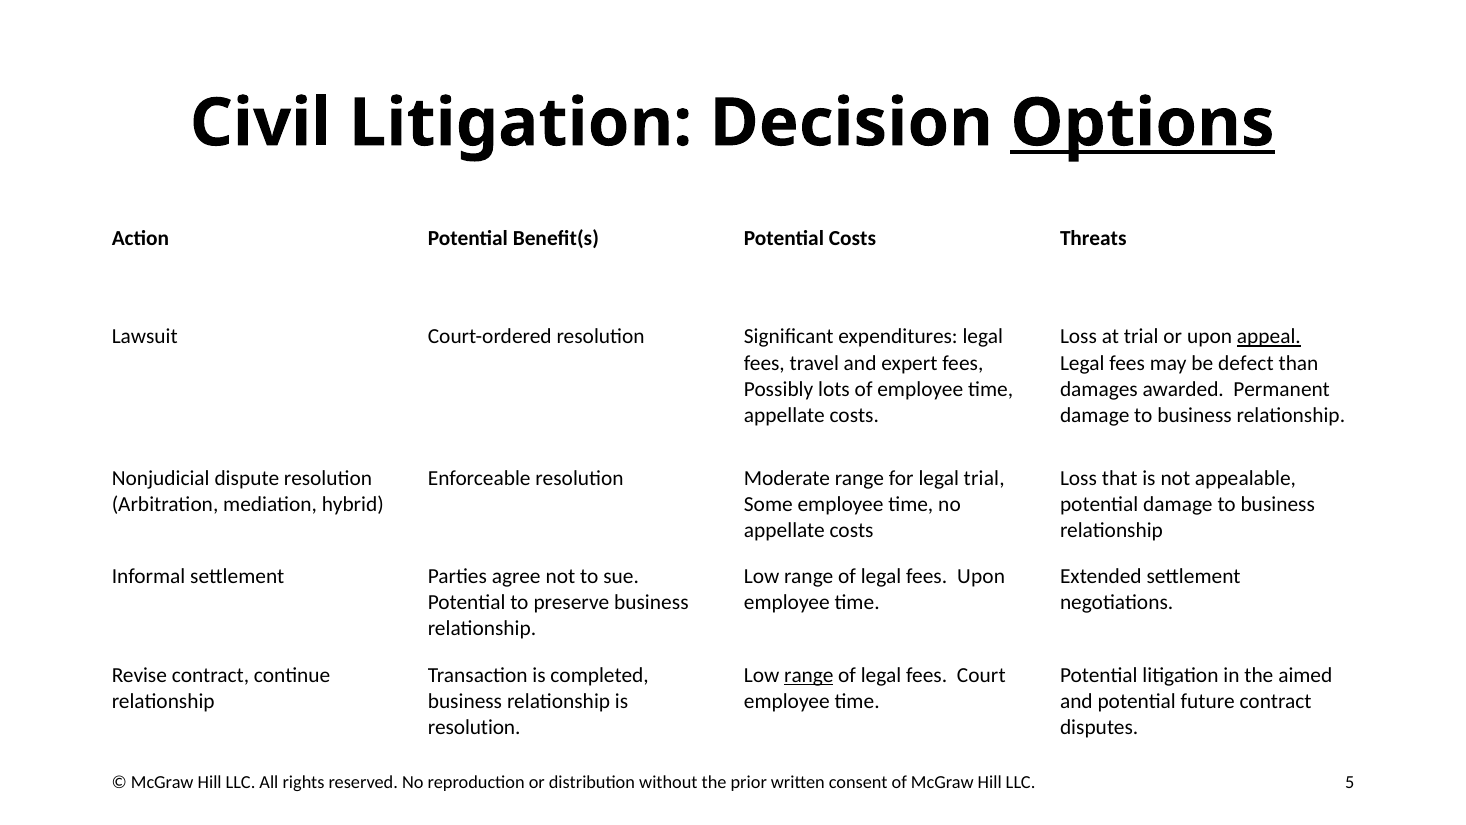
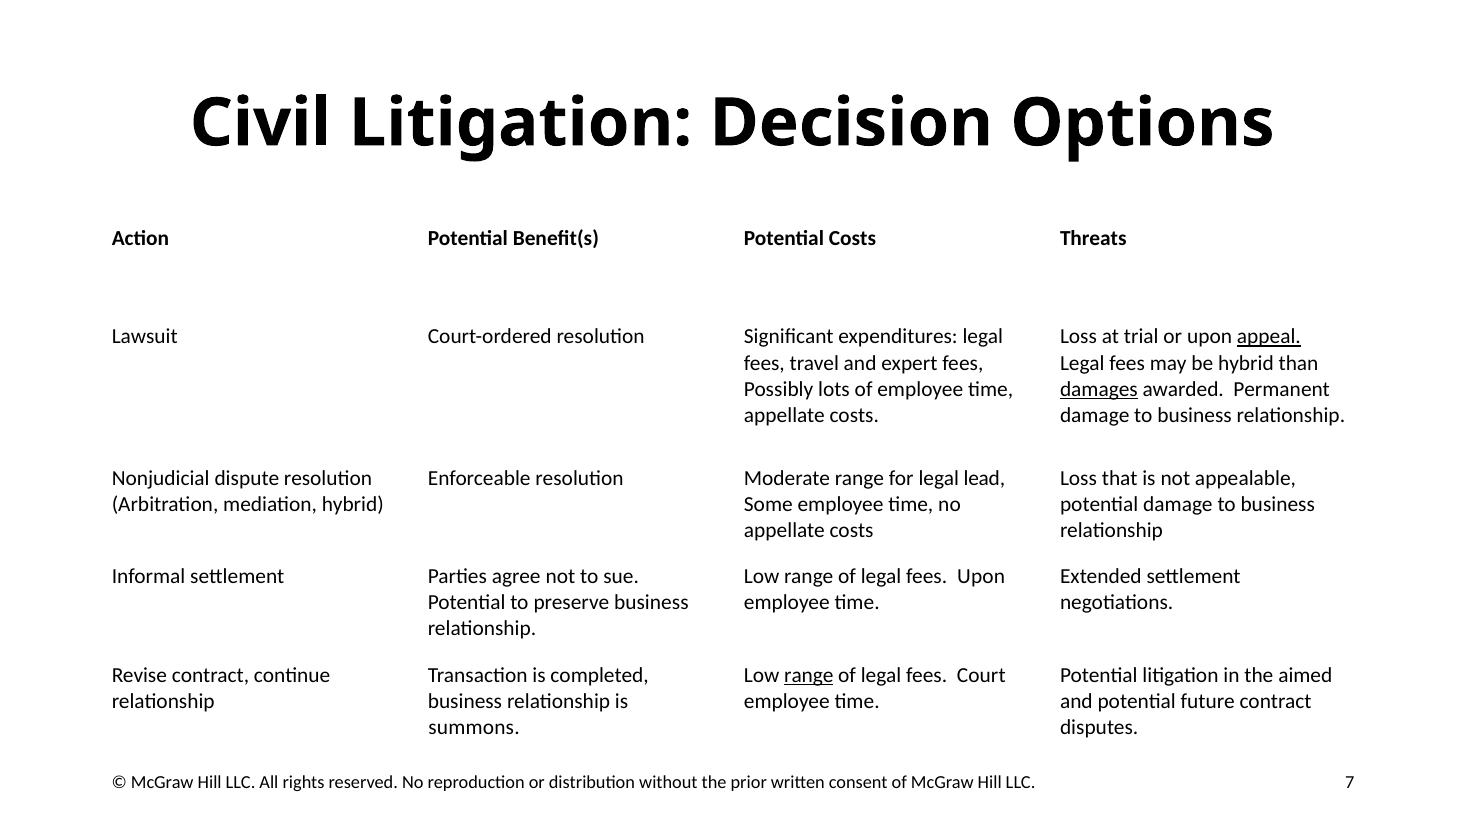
Options underline: present -> none
be defect: defect -> hybrid
damages underline: none -> present
legal trial: trial -> lead
resolution at (474, 727): resolution -> summons
5: 5 -> 7
